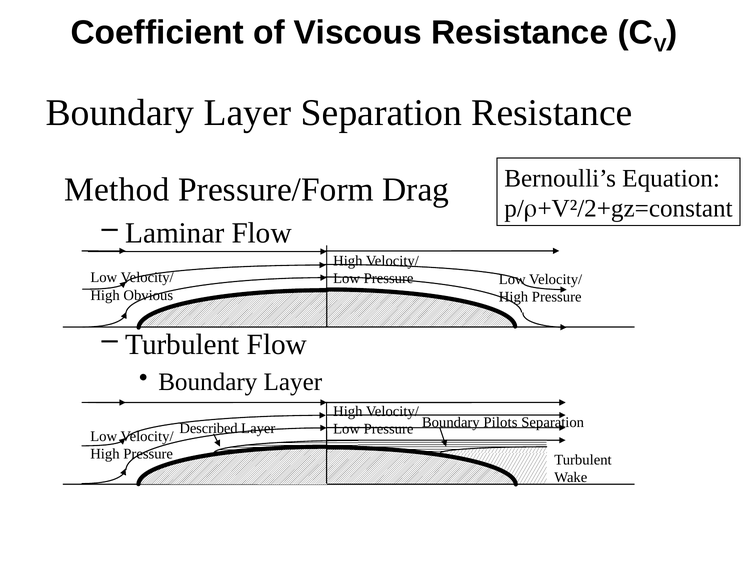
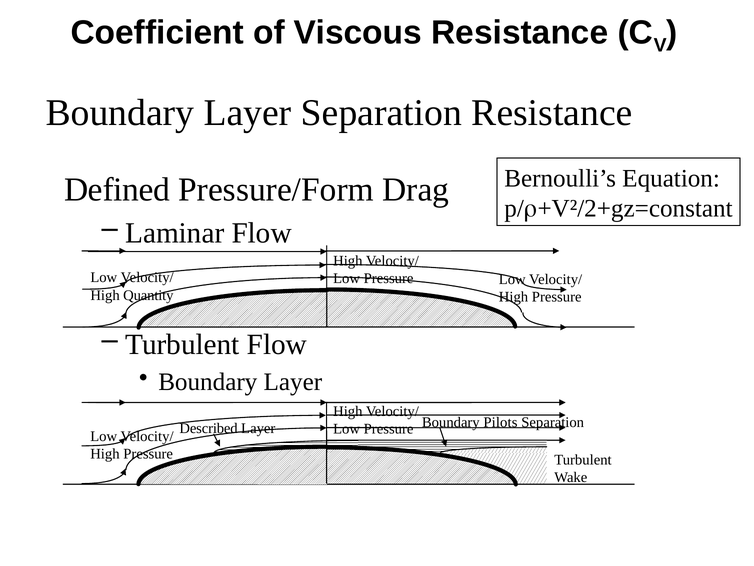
Method: Method -> Defined
Obvious: Obvious -> Quantity
